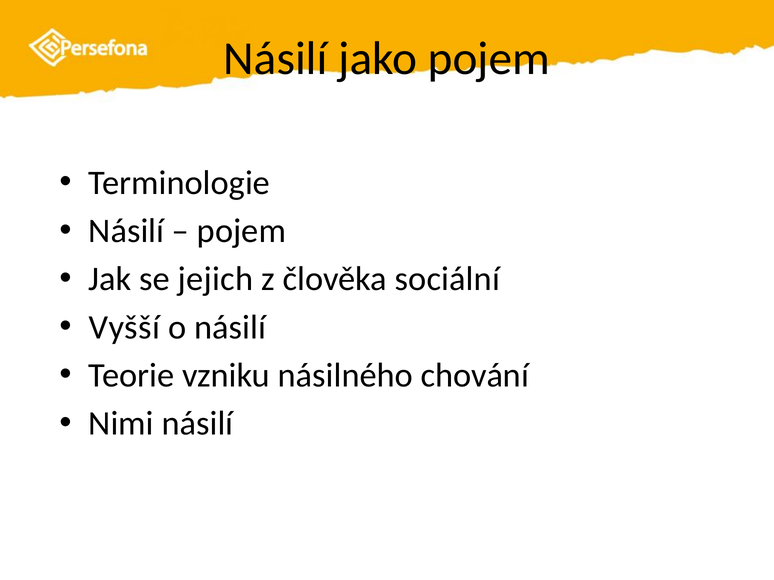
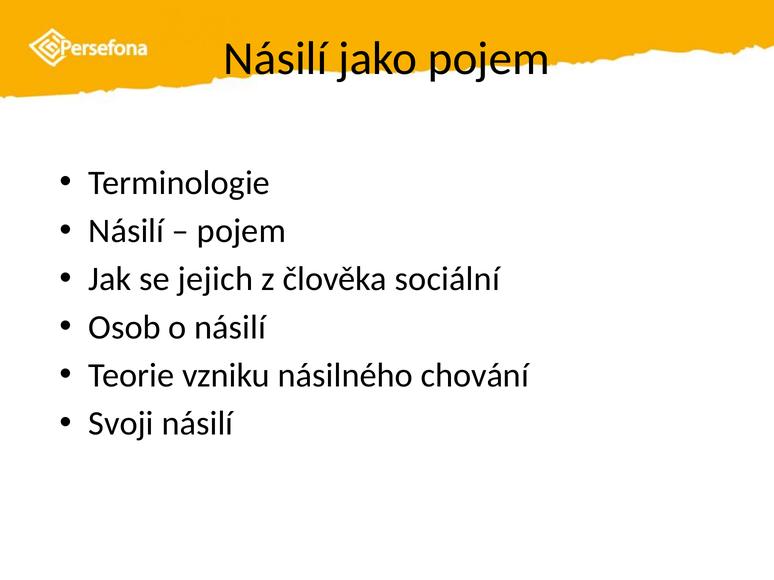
Vyšší: Vyšší -> Osob
Nimi: Nimi -> Svoji
